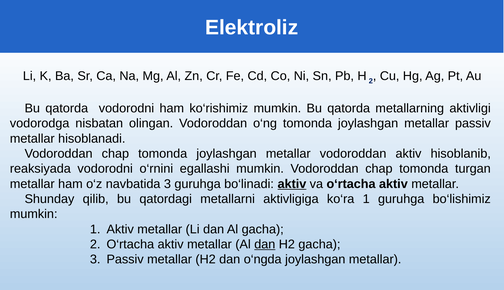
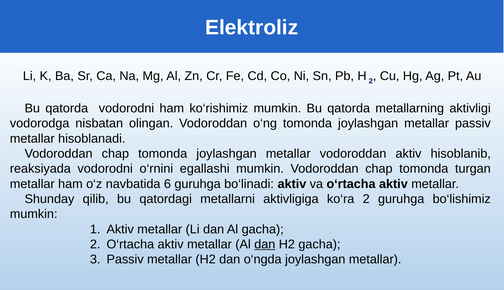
navbatida 3: 3 -> 6
aktiv at (292, 184) underline: present -> none
ko‘ra 1: 1 -> 2
